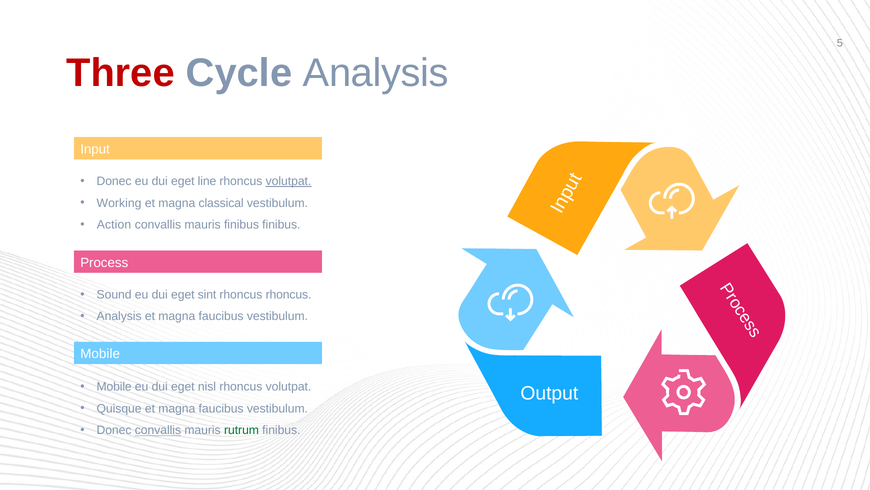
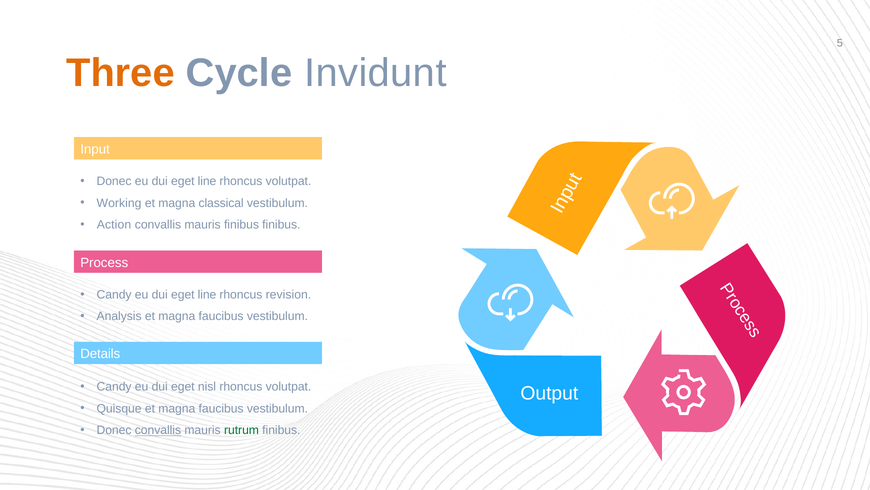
Three colour: red -> orange
Cycle Analysis: Analysis -> Invidunt
volutpat at (288, 181) underline: present -> none
Sound at (114, 294): Sound -> Candy
sint at (207, 294): sint -> line
rhoncus rhoncus: rhoncus -> revision
Mobile at (100, 353): Mobile -> Details
Mobile at (114, 386): Mobile -> Candy
